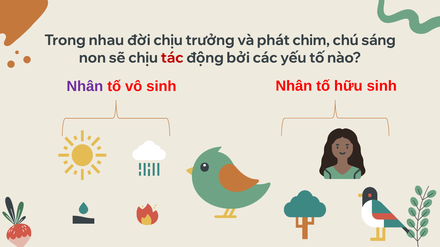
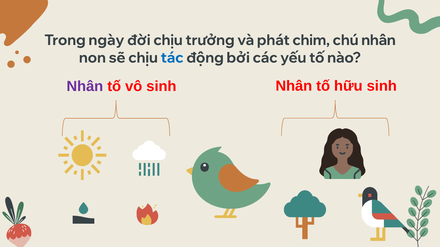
nhau: nhau -> ngày
chú sáng: sáng -> nhân
tác colour: red -> blue
